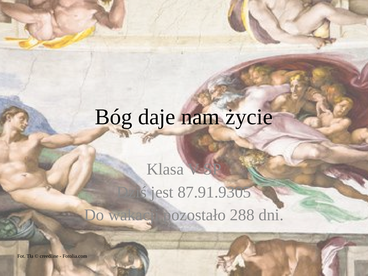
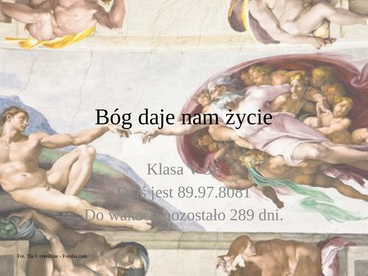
87.91.9305: 87.91.9305 -> 89.97.8081
288: 288 -> 289
